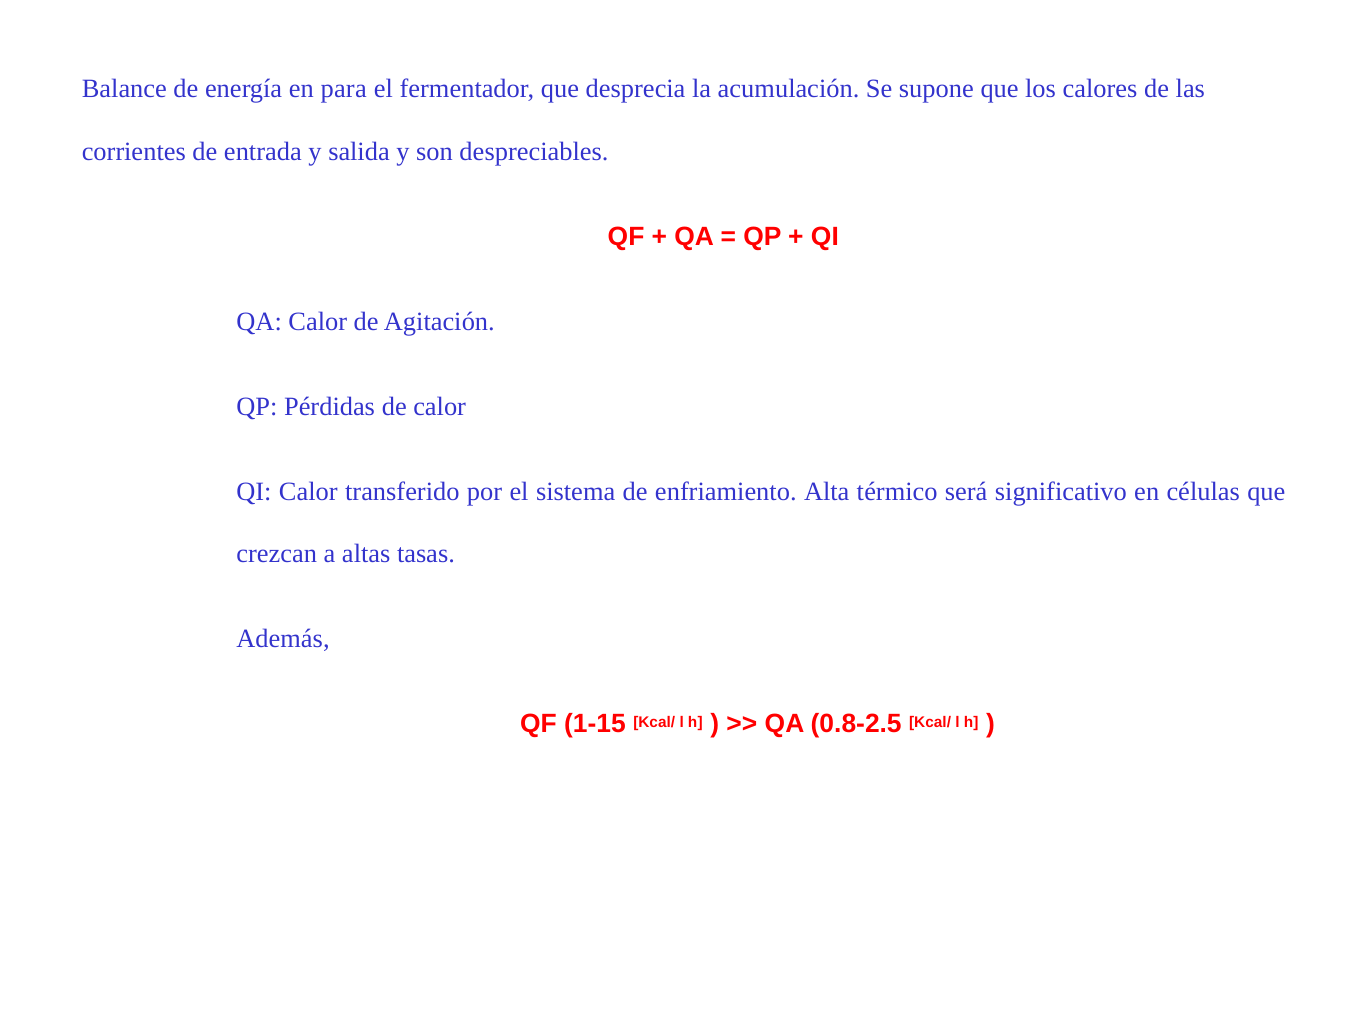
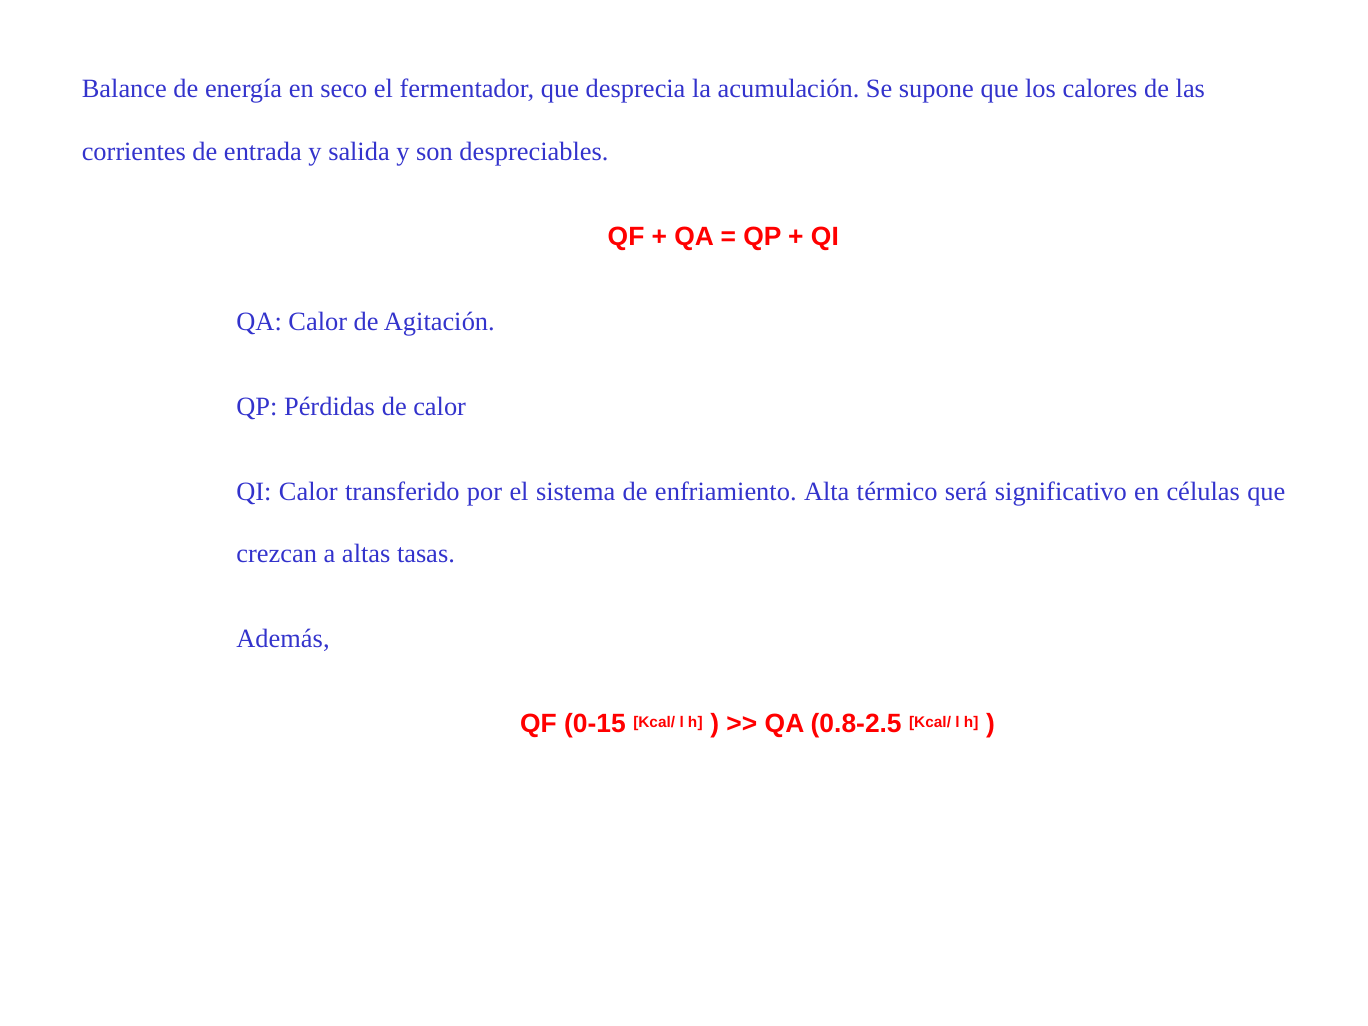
para: para -> seco
1-15: 1-15 -> 0-15
